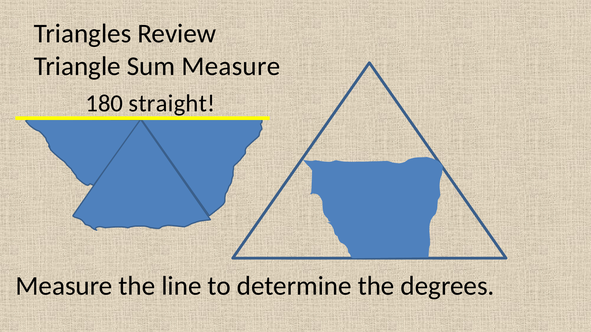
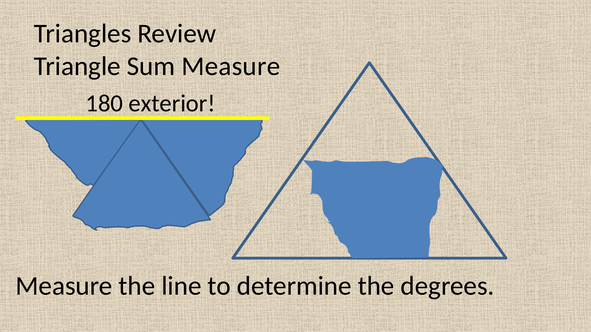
straight: straight -> exterior
